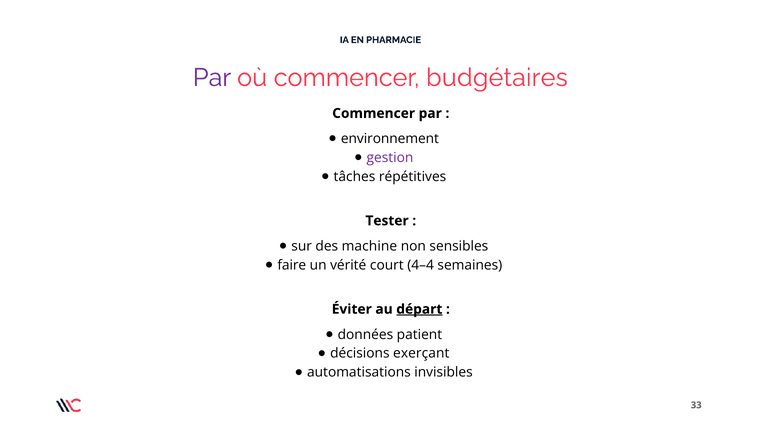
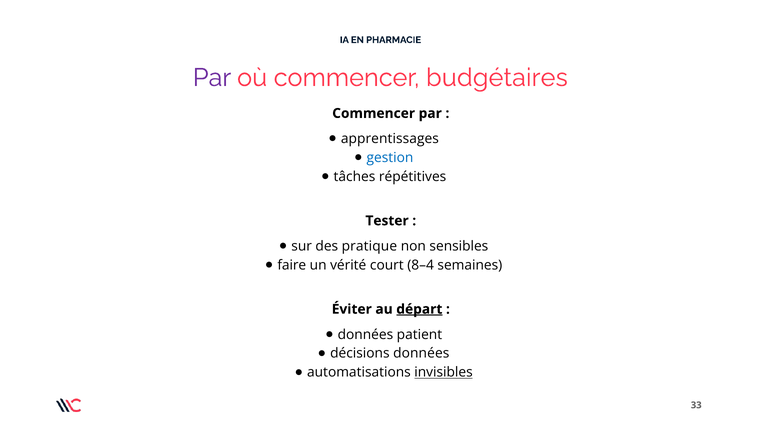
environnement: environnement -> apprentissages
gestion colour: purple -> blue
machine: machine -> pratique
4–4: 4–4 -> 8–4
décisions exerçant: exerçant -> données
invisibles underline: none -> present
